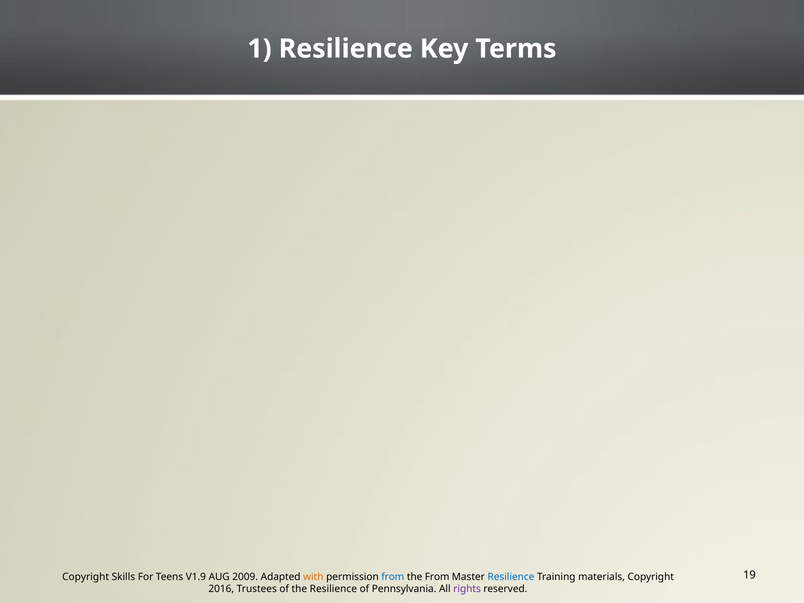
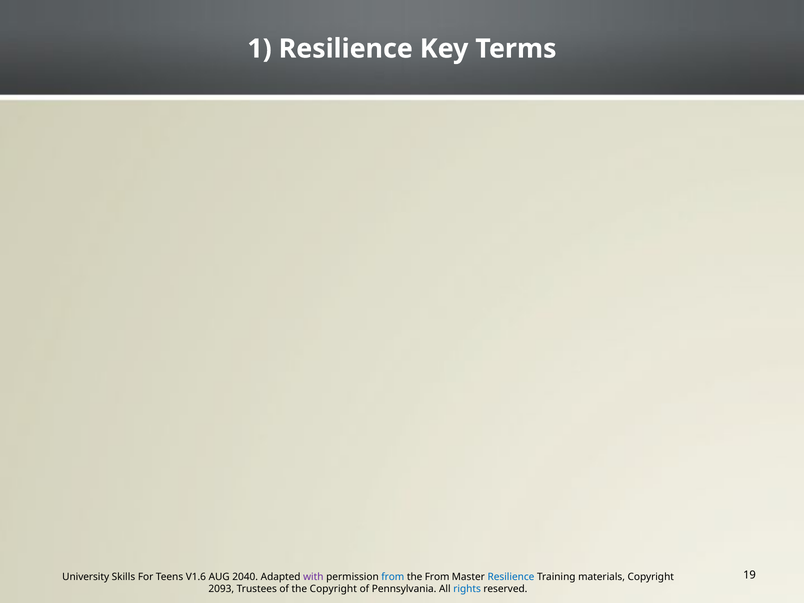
Copyright at (86, 577): Copyright -> University
V1.9: V1.9 -> V1.6
2009: 2009 -> 2040
with colour: orange -> purple
2016: 2016 -> 2093
the Resilience: Resilience -> Copyright
rights colour: purple -> blue
